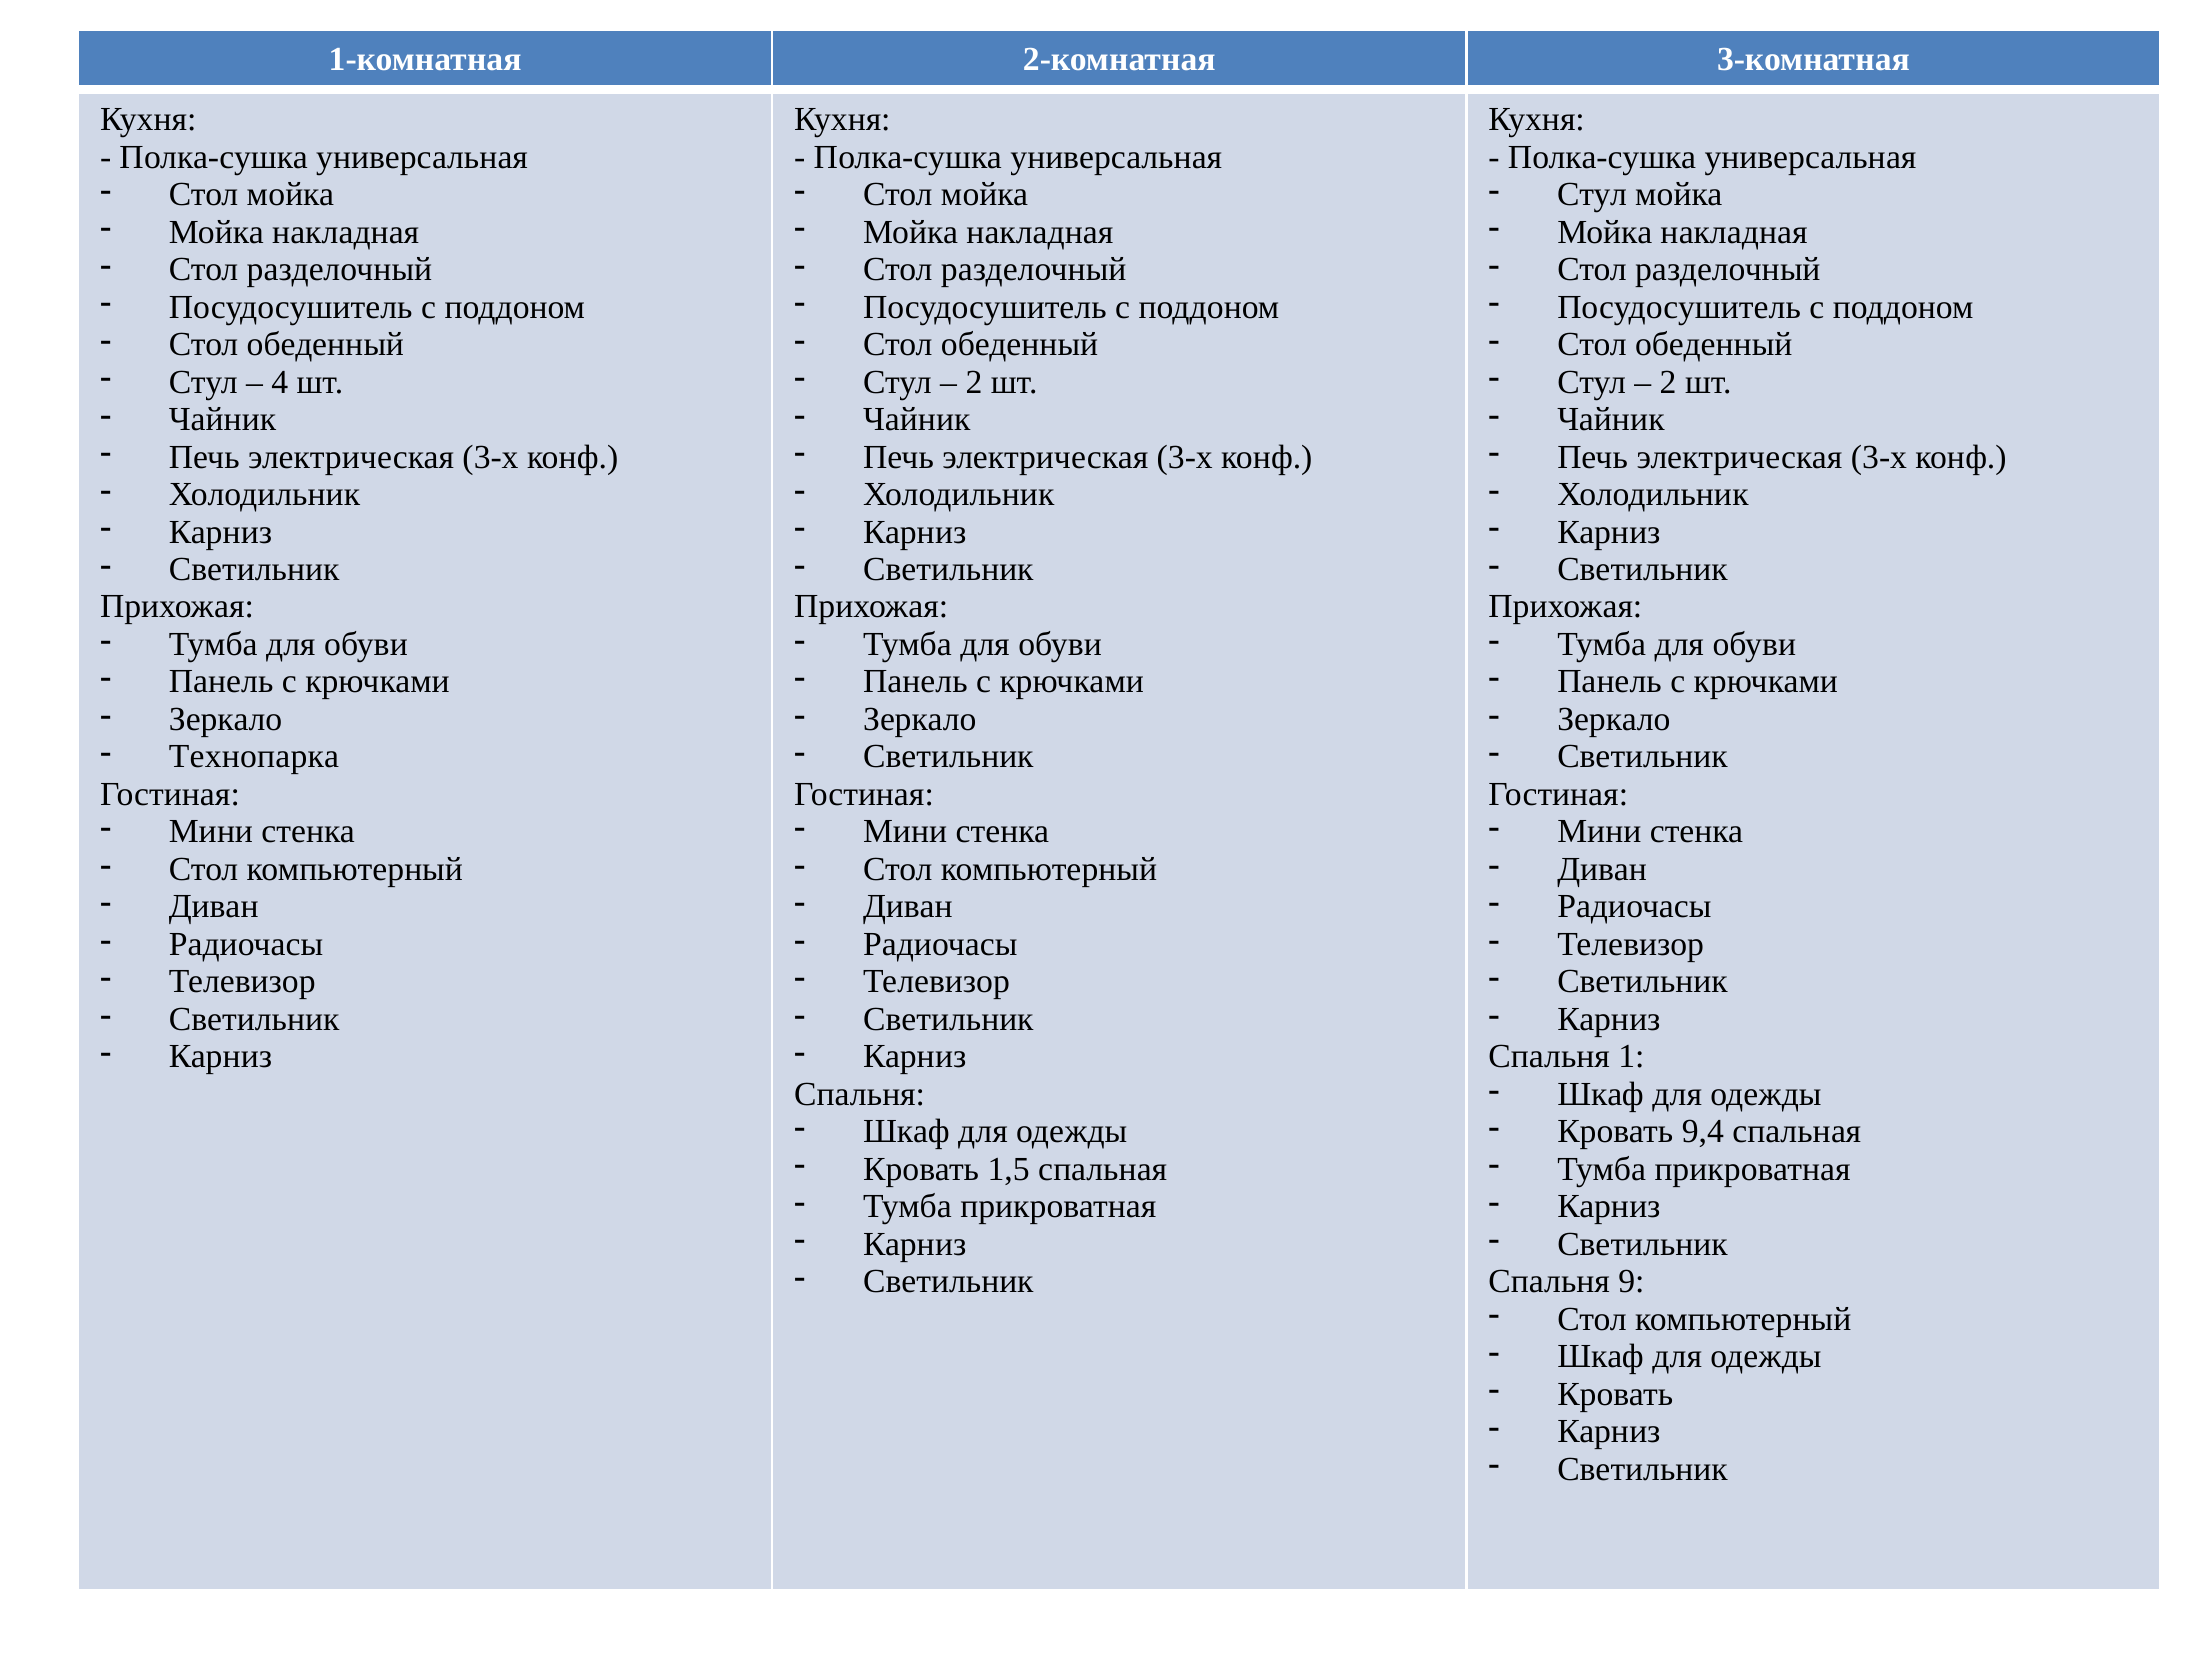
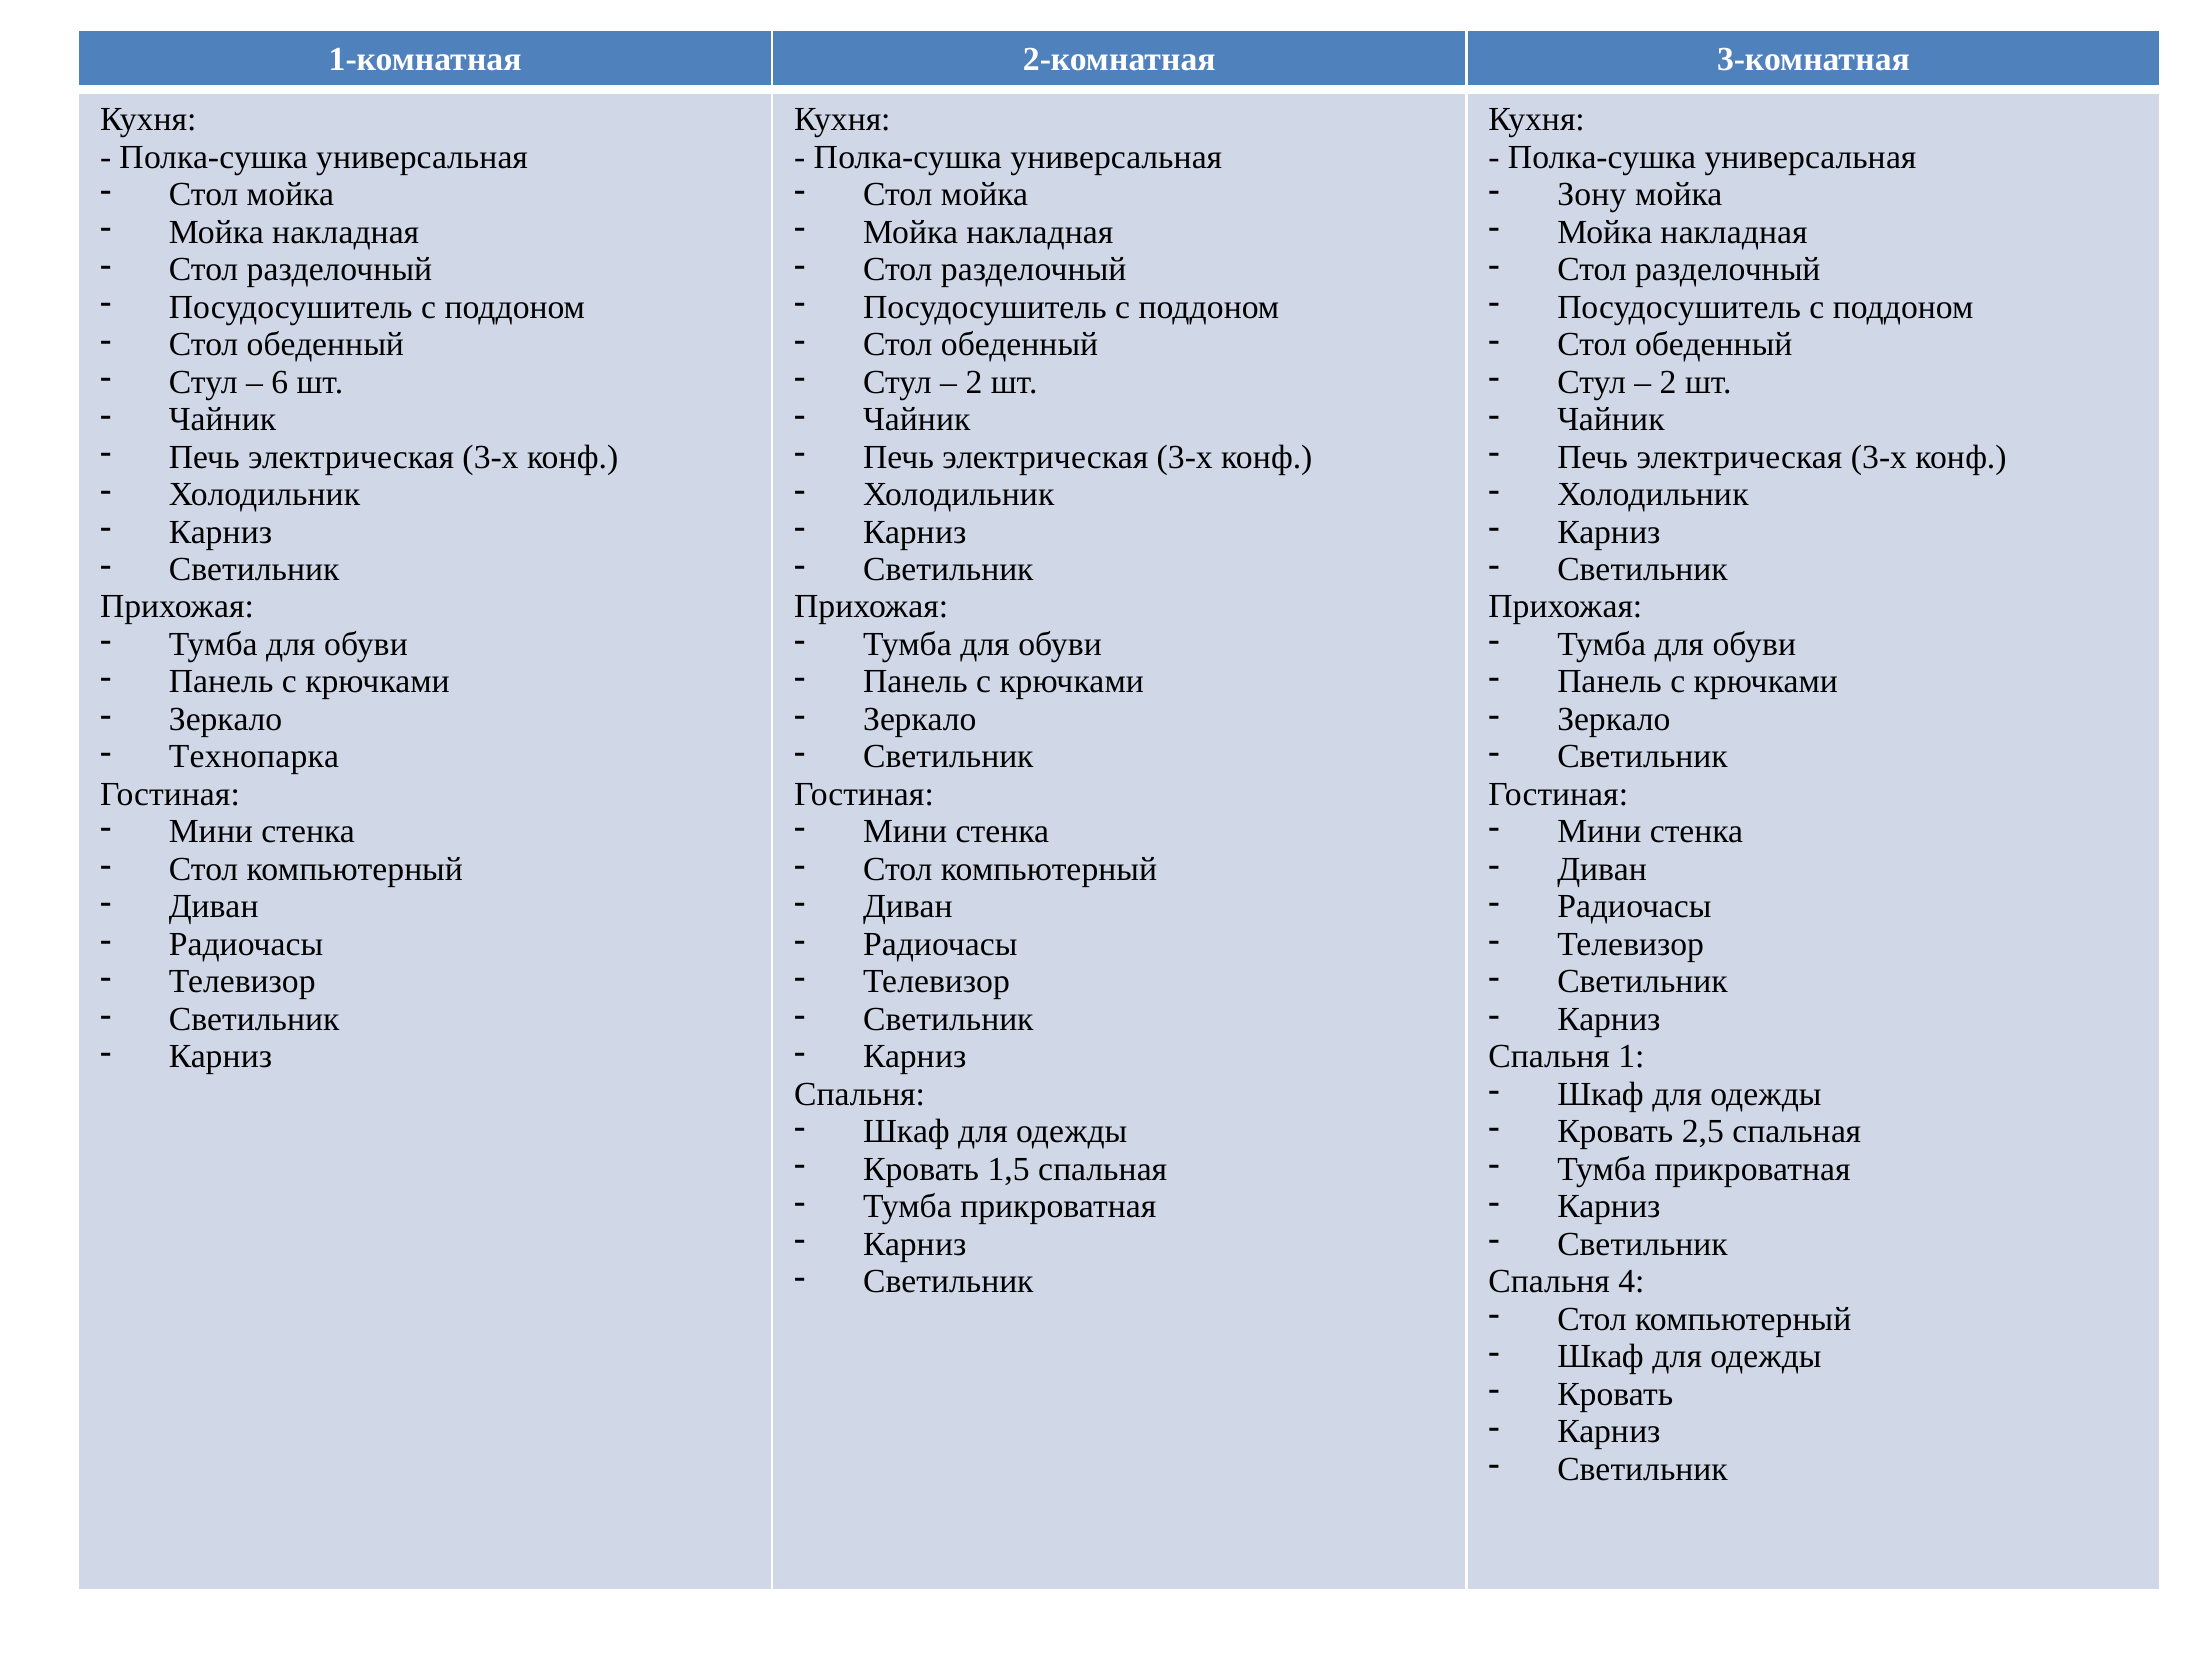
Стул at (1592, 195): Стул -> Зону
4: 4 -> 6
9,4: 9,4 -> 2,5
9: 9 -> 4
